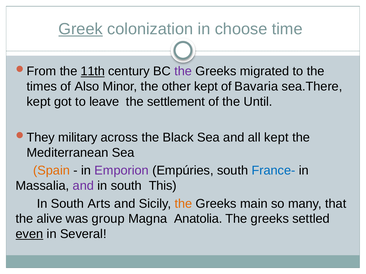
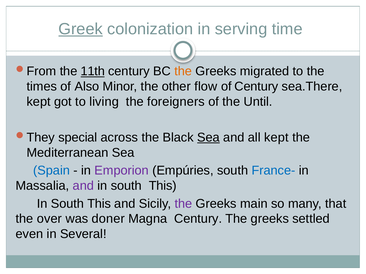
choose: choose -> serving
the at (183, 71) colour: purple -> orange
other kept: kept -> flow
of Bavaria: Bavaria -> Century
leave: leave -> living
settlement: settlement -> foreigners
military: military -> special
Sea at (208, 138) underline: none -> present
Spain colour: orange -> blue
Arts at (99, 204): Arts -> This
the at (183, 204) colour: orange -> purple
alive: alive -> over
group: group -> doner
Magna Anatolia: Anatolia -> Century
even underline: present -> none
